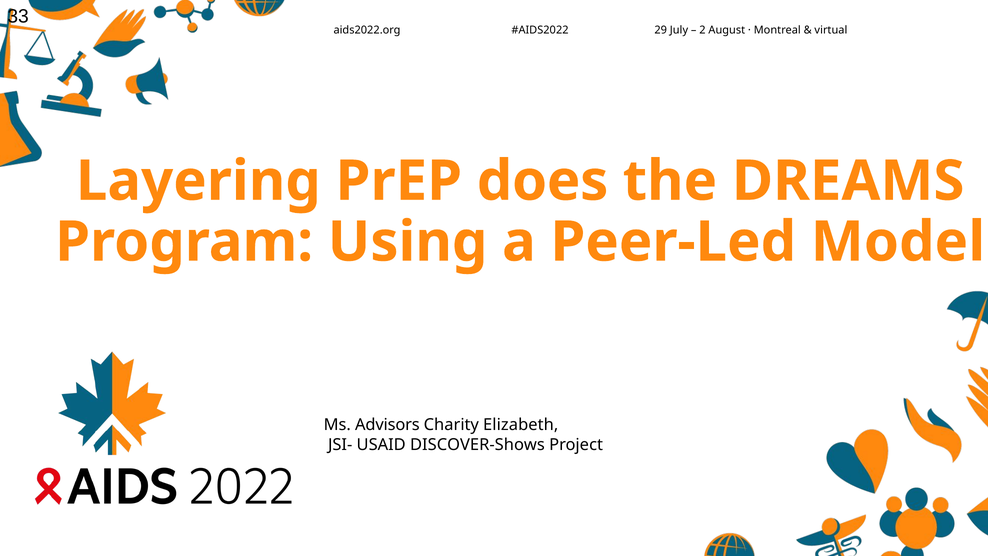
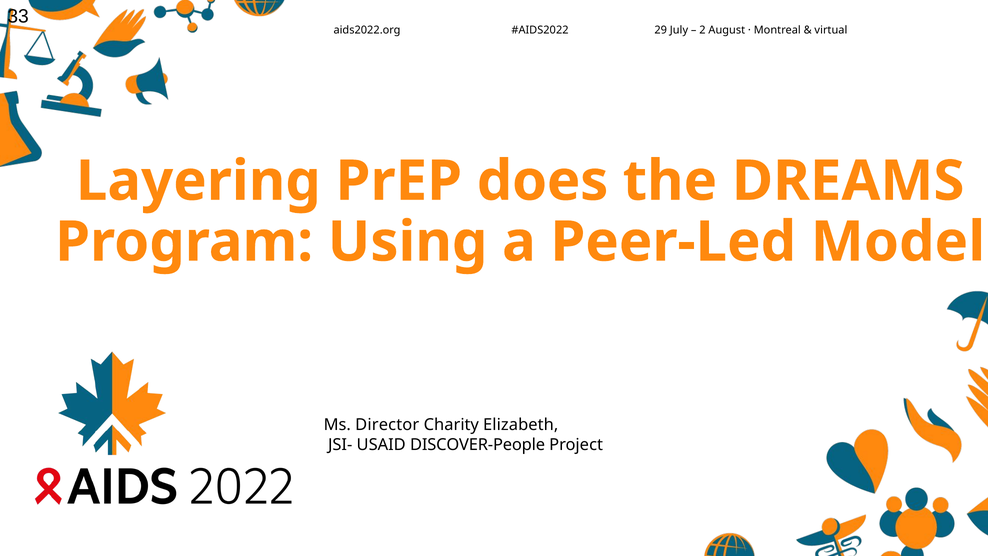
Advisors: Advisors -> Director
DISCOVER-Shows: DISCOVER-Shows -> DISCOVER-People
